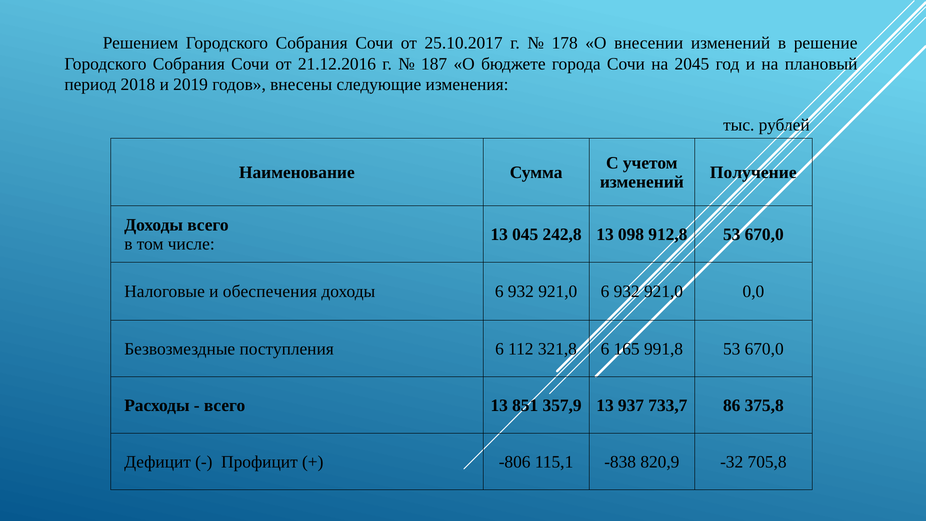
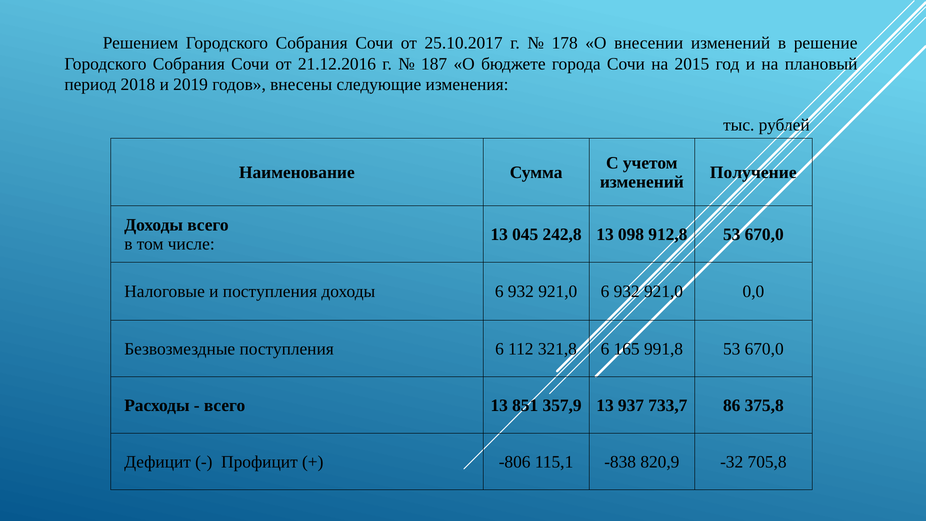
2045: 2045 -> 2015
и обеспечения: обеспечения -> поступления
